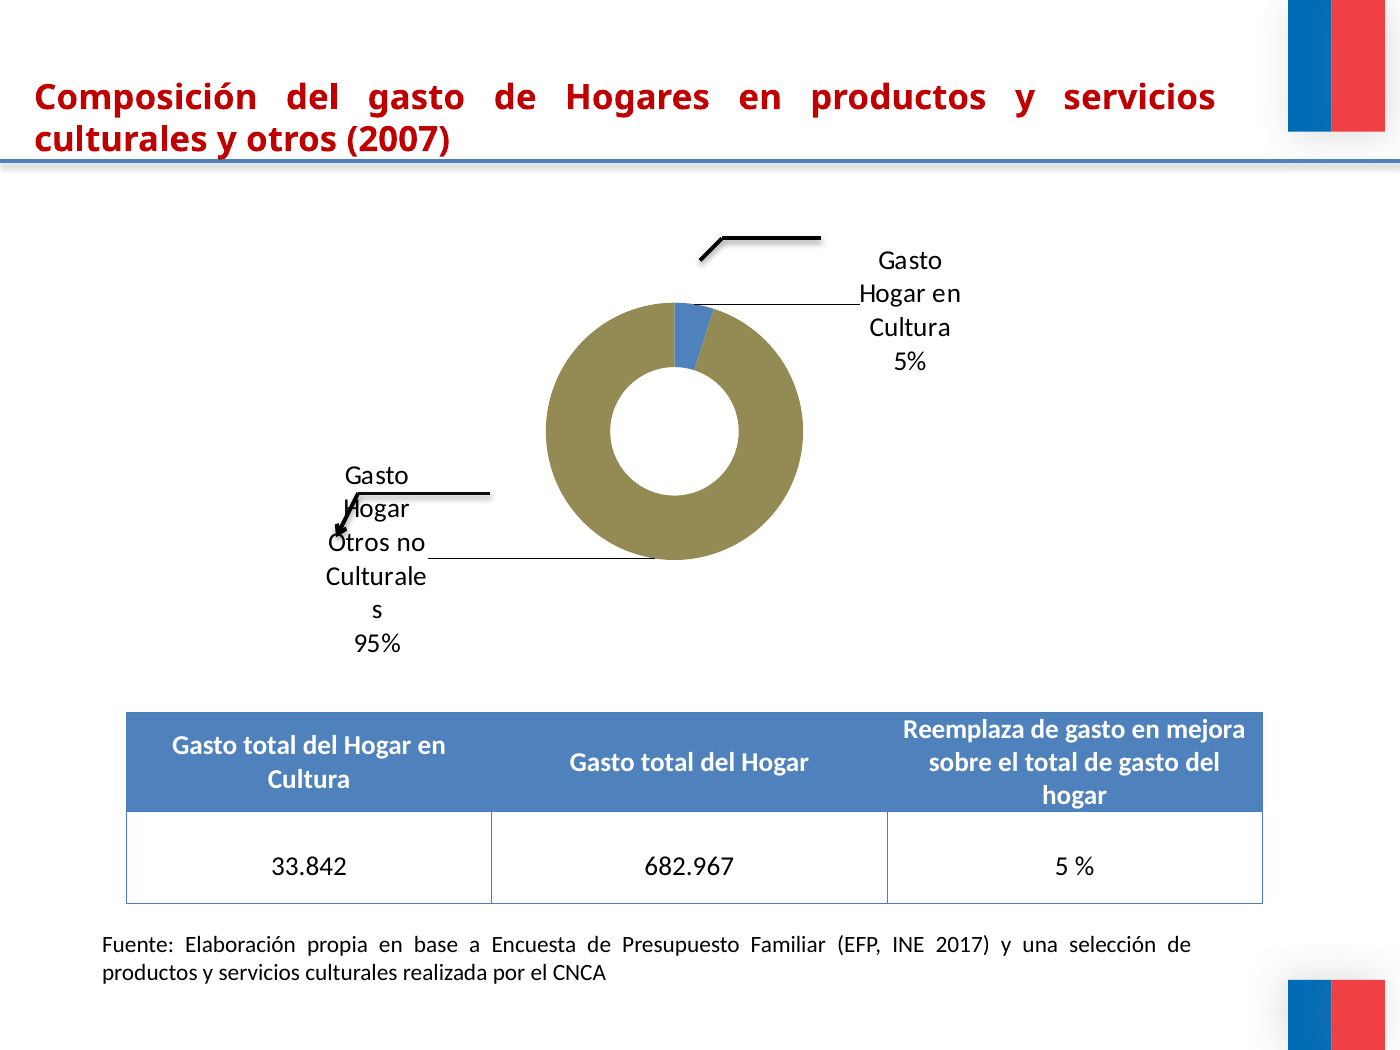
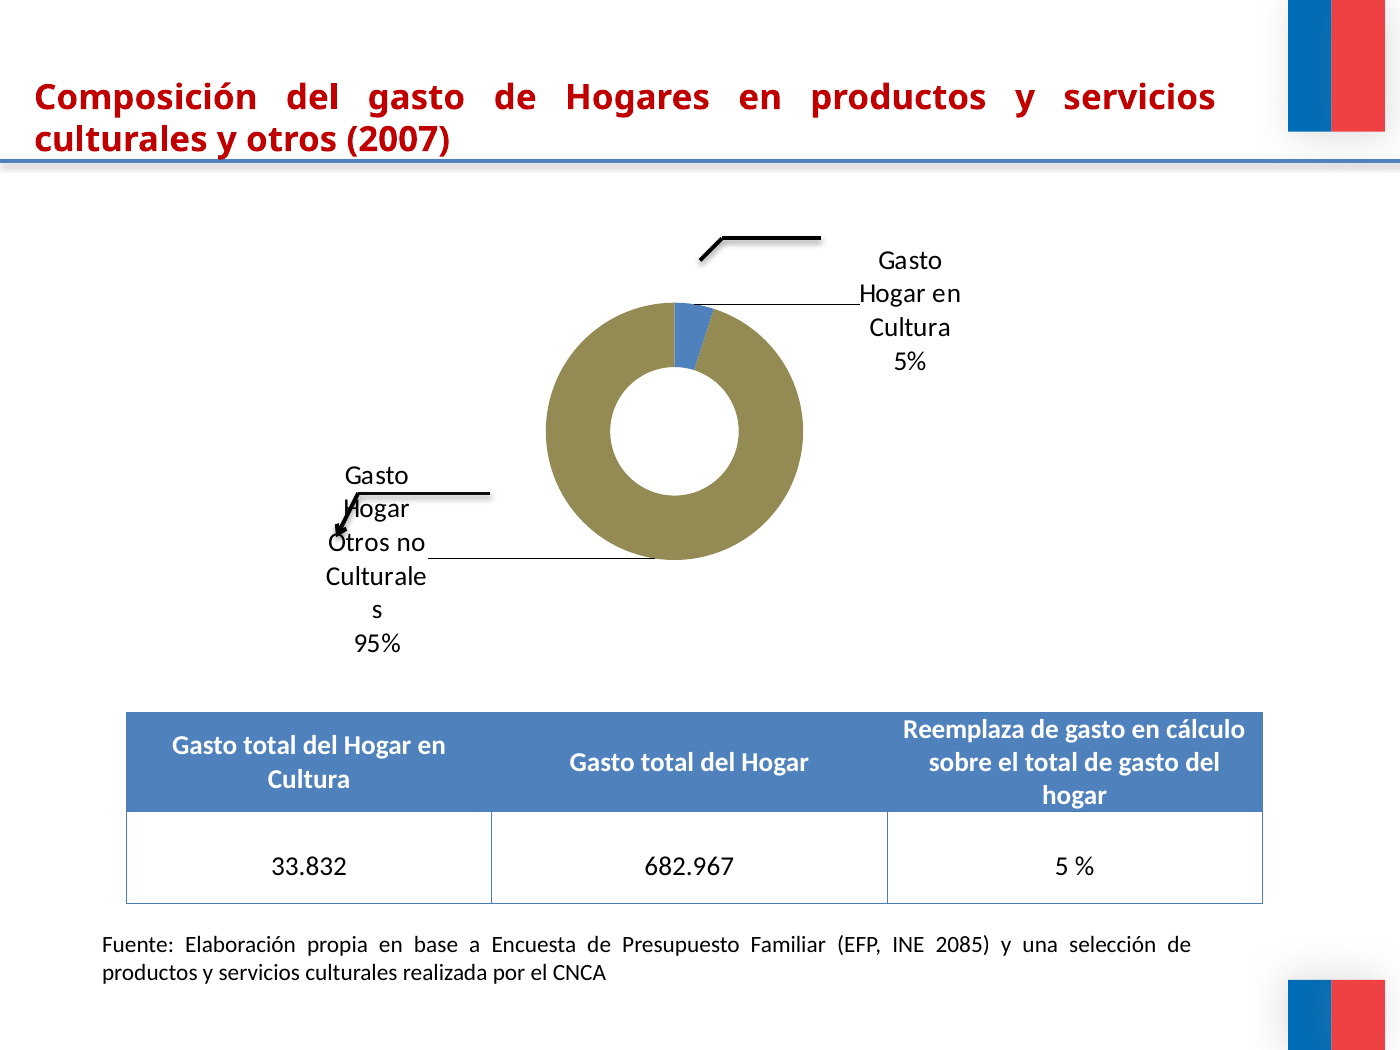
mejora: mejora -> cálculo
33.842: 33.842 -> 33.832
2017: 2017 -> 2085
